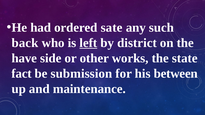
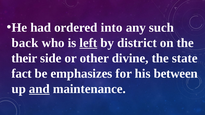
sate: sate -> into
have: have -> their
works: works -> divine
submission: submission -> emphasizes
and underline: none -> present
